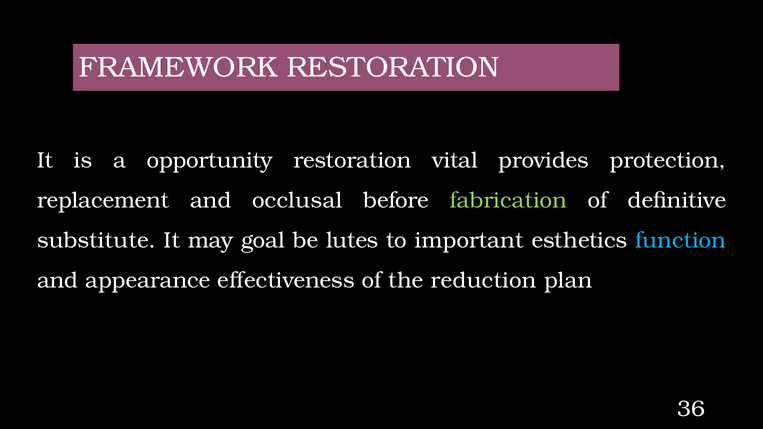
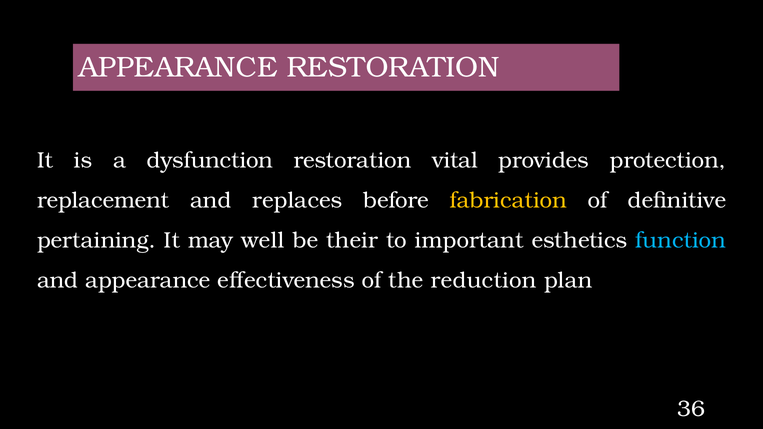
FRAMEWORK at (178, 67): FRAMEWORK -> APPEARANCE
opportunity: opportunity -> dysfunction
occlusal: occlusal -> replaces
fabrication colour: light green -> yellow
substitute: substitute -> pertaining
goal: goal -> well
lutes: lutes -> their
